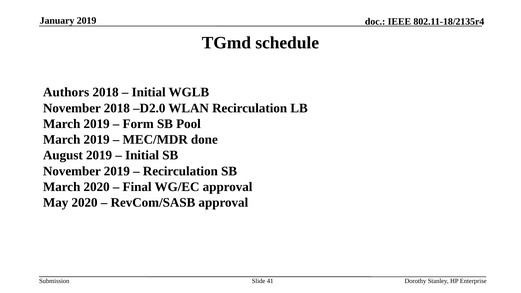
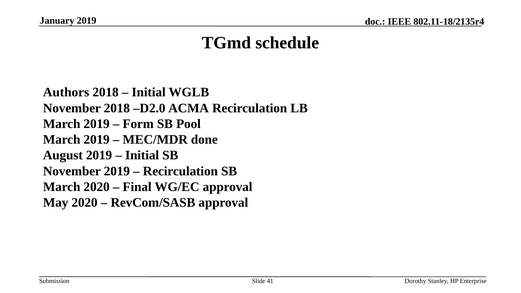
WLAN: WLAN -> ACMA
